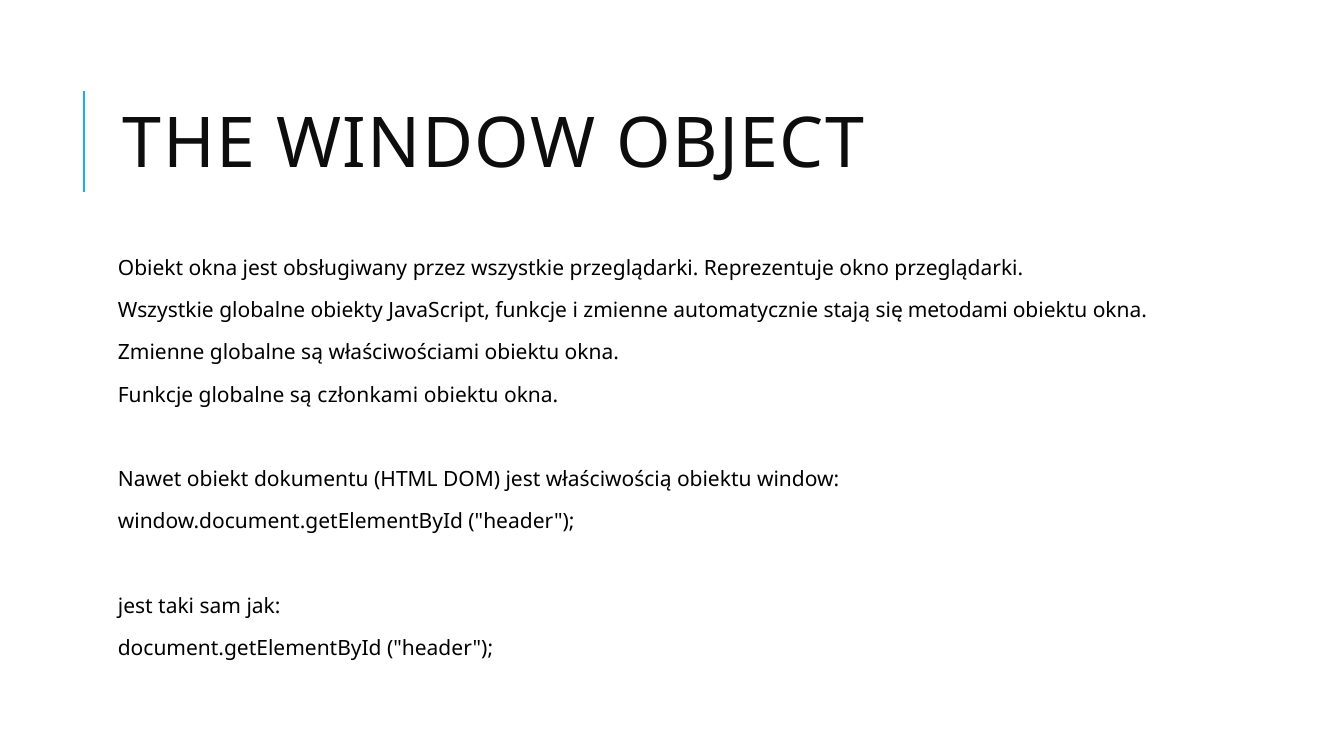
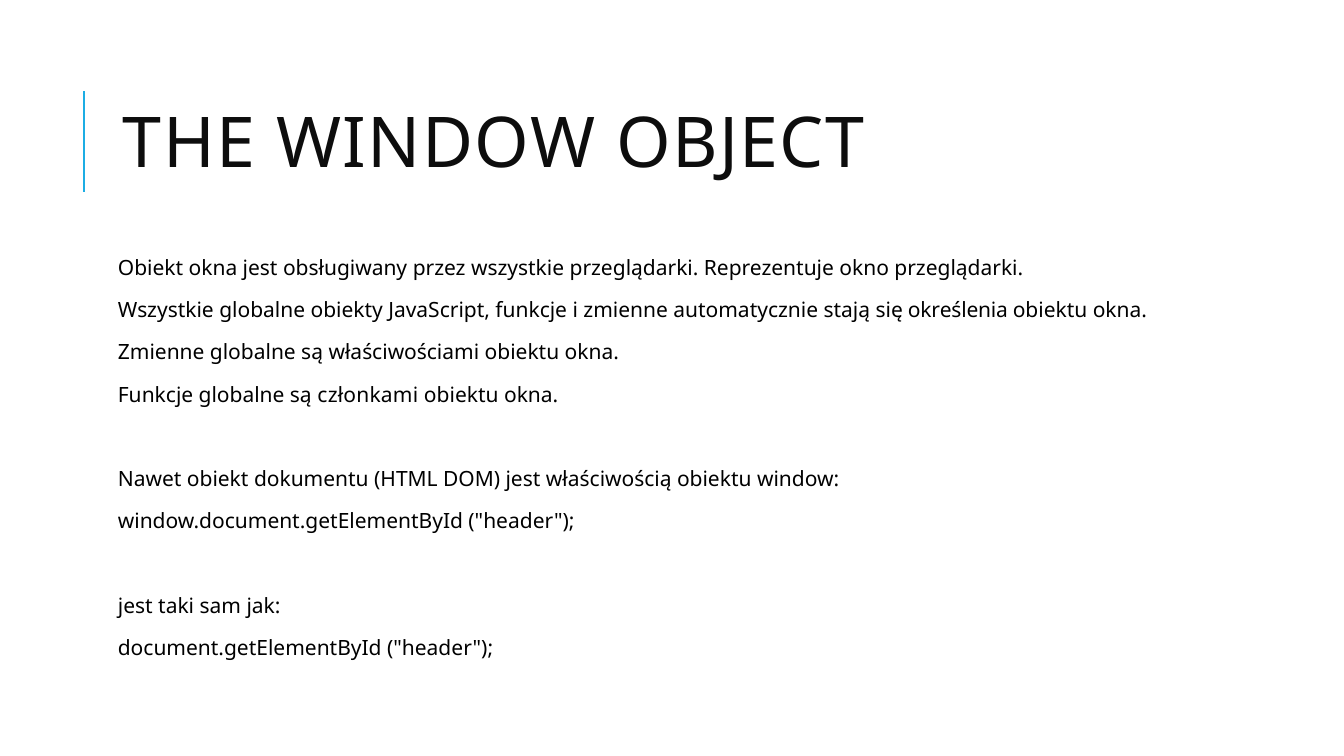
metodami: metodami -> określenia
